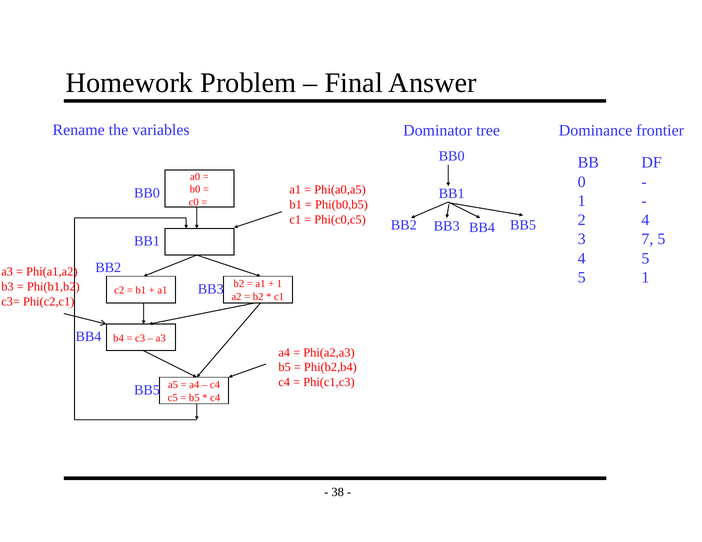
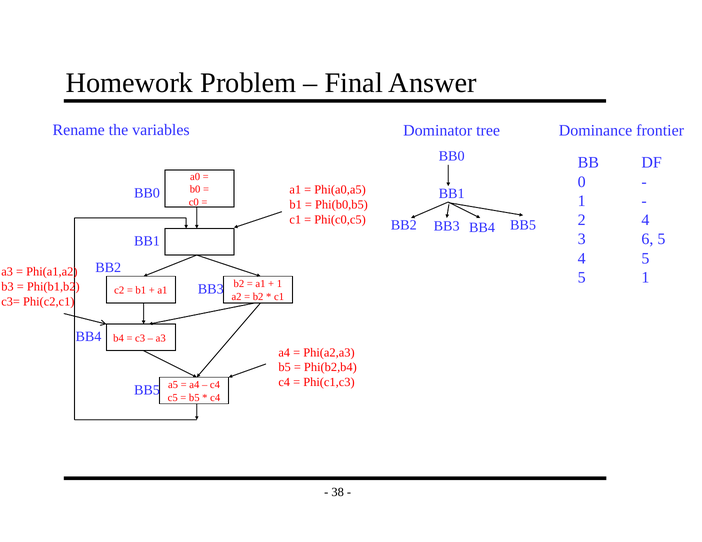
7: 7 -> 6
